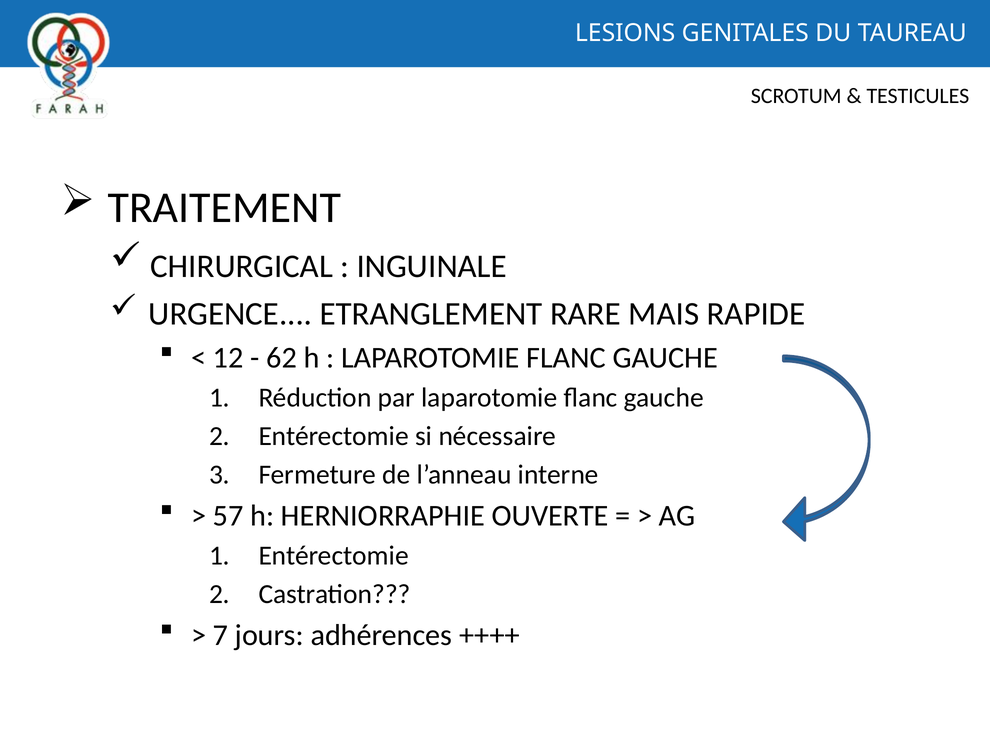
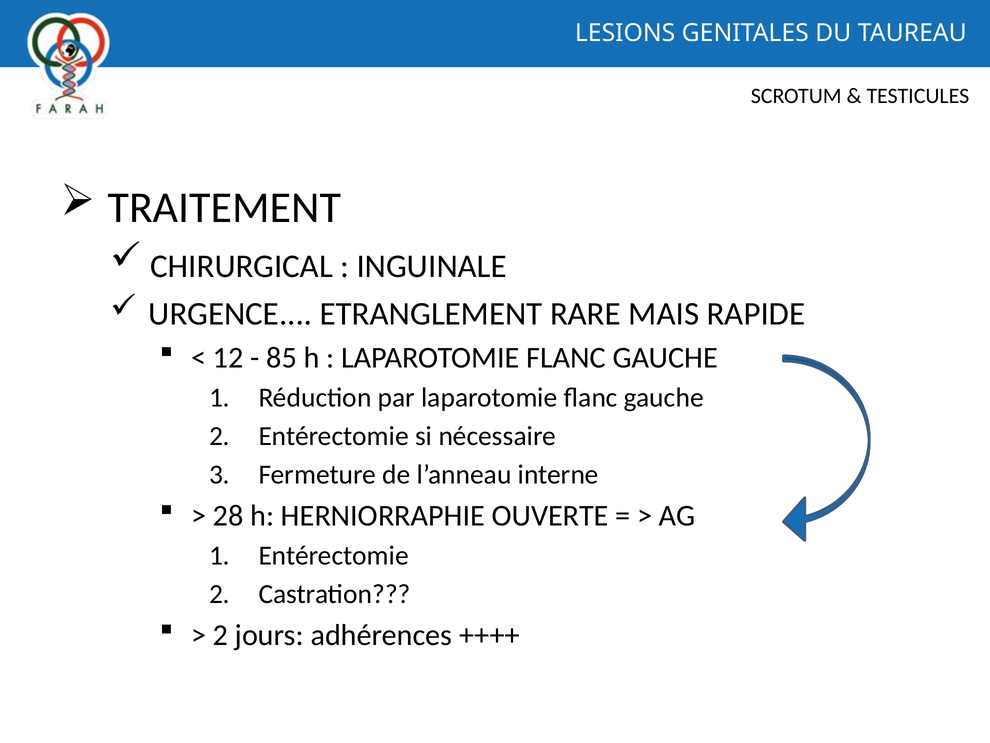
62: 62 -> 85
57: 57 -> 28
7 at (220, 635): 7 -> 2
